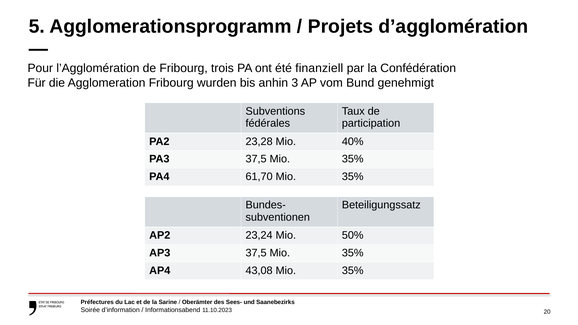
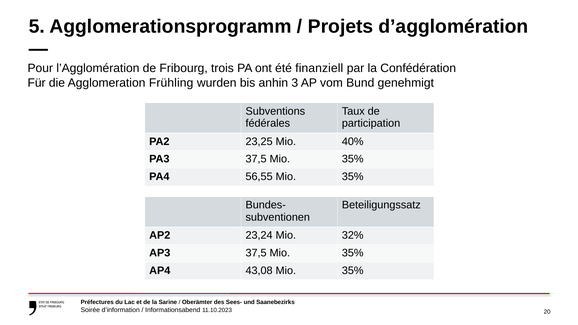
Agglomeration Fribourg: Fribourg -> Frühling
23,28: 23,28 -> 23,25
61,70: 61,70 -> 56,55
50%: 50% -> 32%
